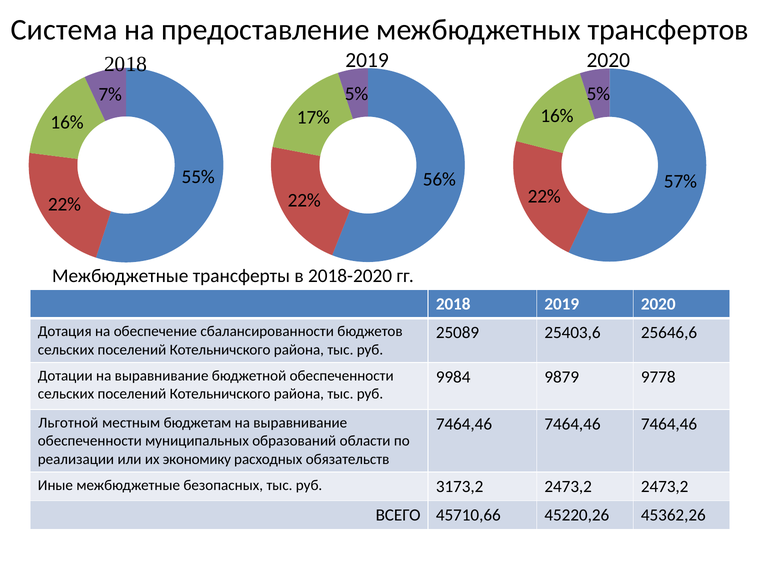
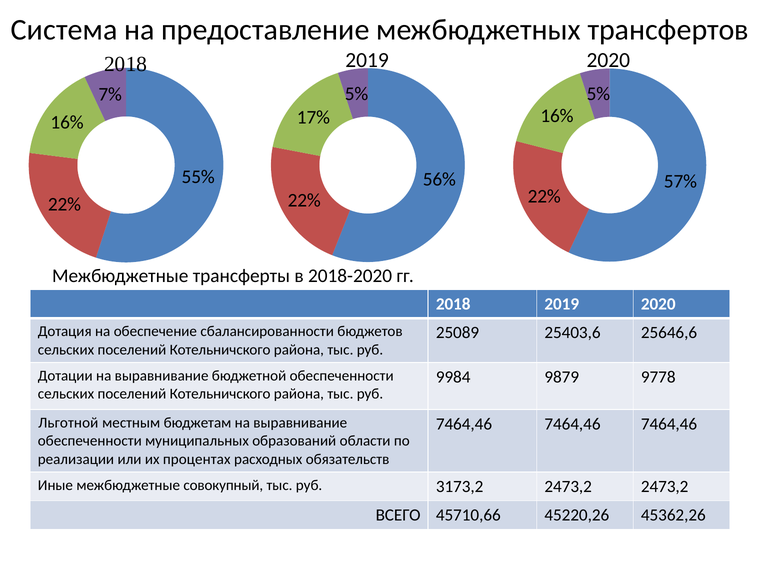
экономику: экономику -> процентах
безопасных: безопасных -> совокупный
